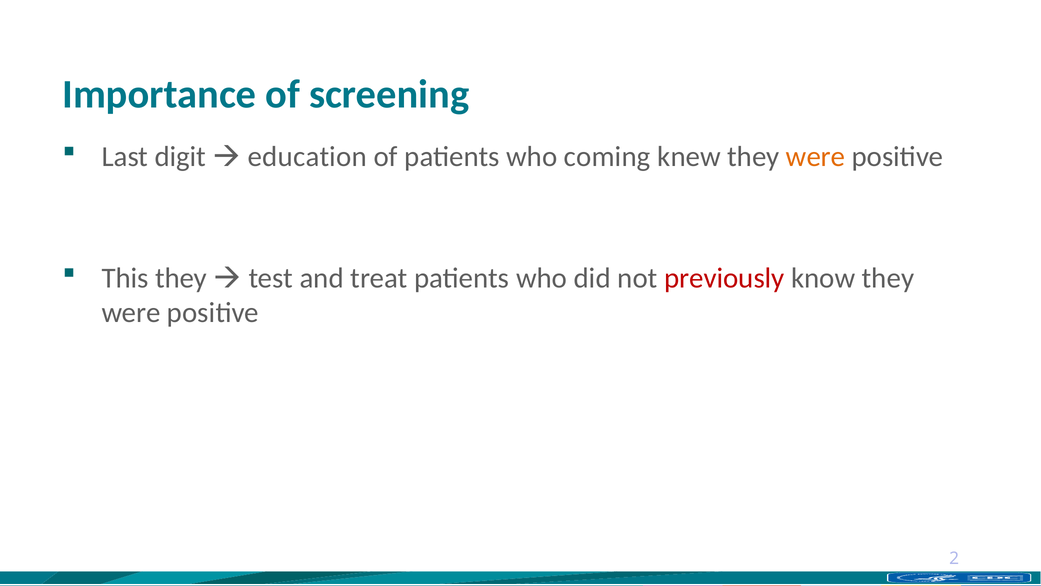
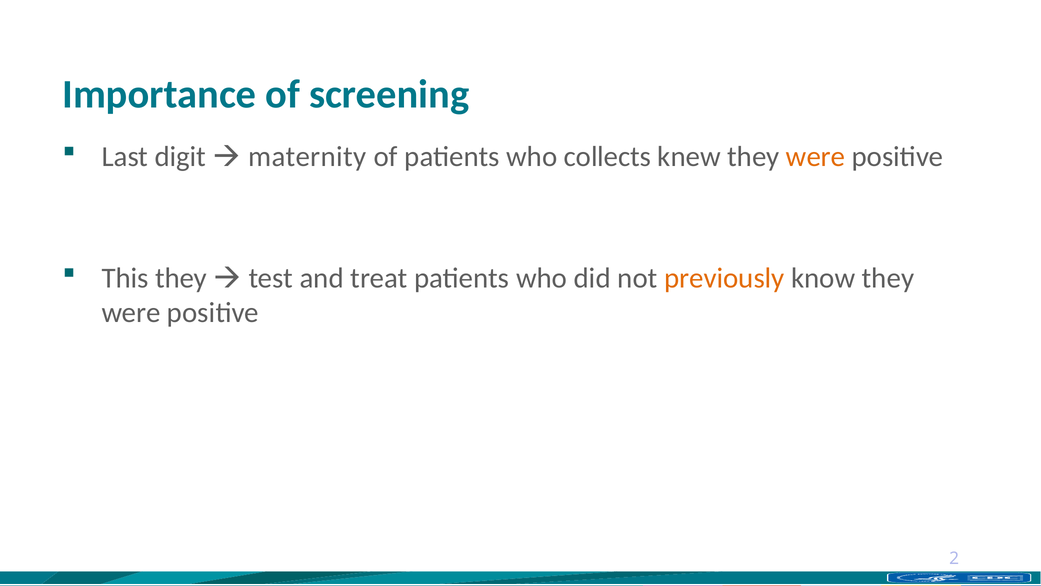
education: education -> maternity
coming: coming -> collects
previously colour: red -> orange
